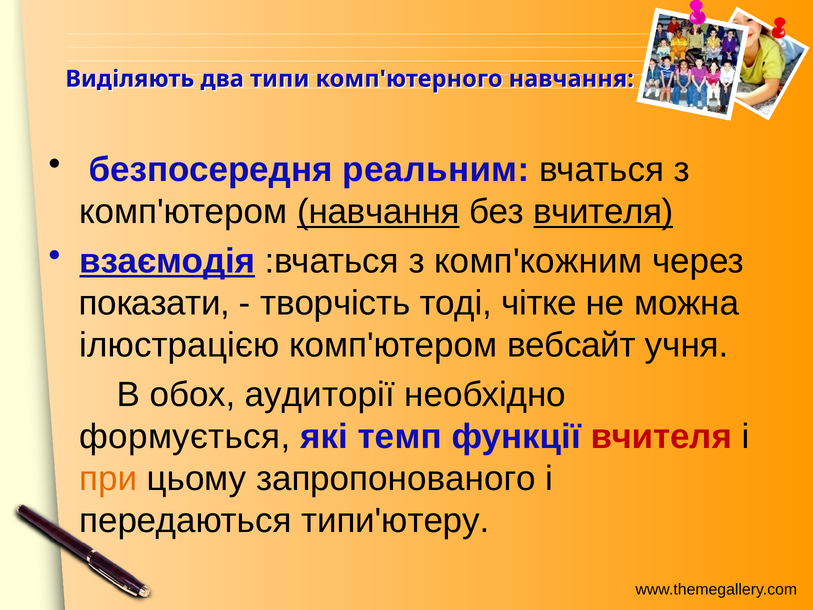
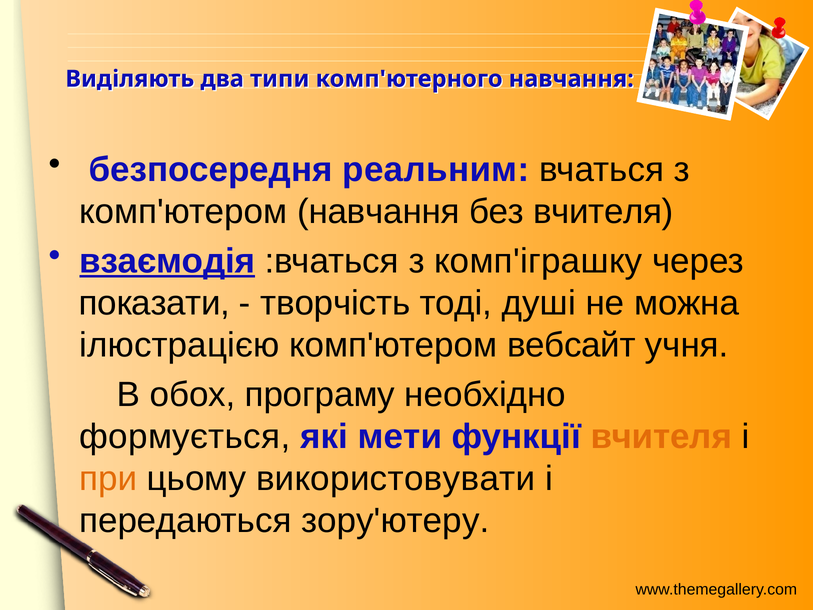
навчання at (378, 212) underline: present -> none
вчителя at (603, 212) underline: present -> none
комп'кожним: комп'кожним -> комп'іграшку
чітке: чітке -> душі
аудиторії: аудиторії -> програму
темп: темп -> мети
вчителя at (661, 436) colour: red -> orange
запропонованого: запропонованого -> використовувати
типи'ютеру: типи'ютеру -> зору'ютеру
